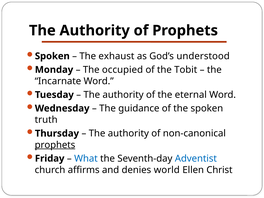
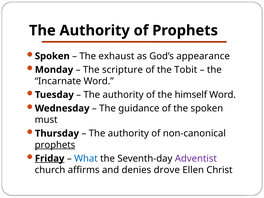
understood: understood -> appearance
occupied: occupied -> scripture
eternal: eternal -> himself
truth: truth -> must
Friday underline: none -> present
Adventist colour: blue -> purple
world: world -> drove
